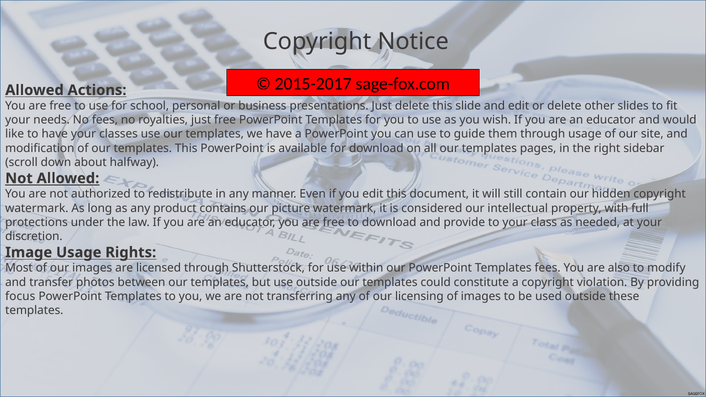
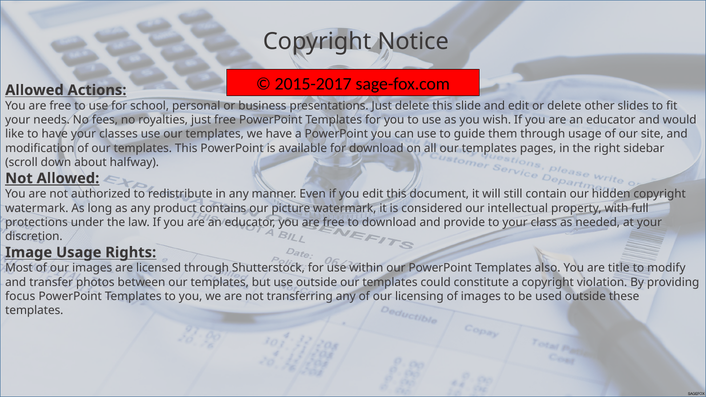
Templates fees: fees -> also
also: also -> title
